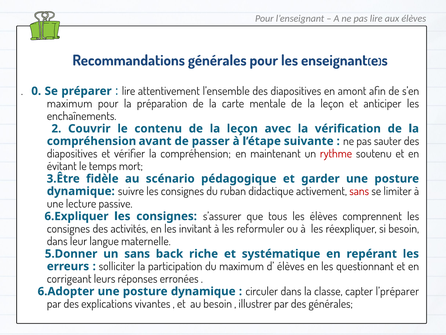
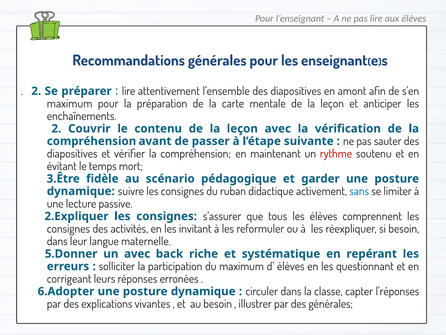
0 at (36, 91): 0 -> 2
sans at (359, 191) colour: red -> blue
6.Expliquer: 6.Expliquer -> 2.Expliquer
un sans: sans -> avec
l’préparer: l’préparer -> l’réponses
